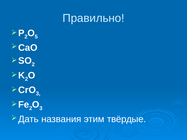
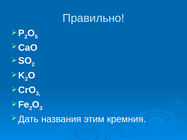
твёрдые: твёрдые -> кремния
